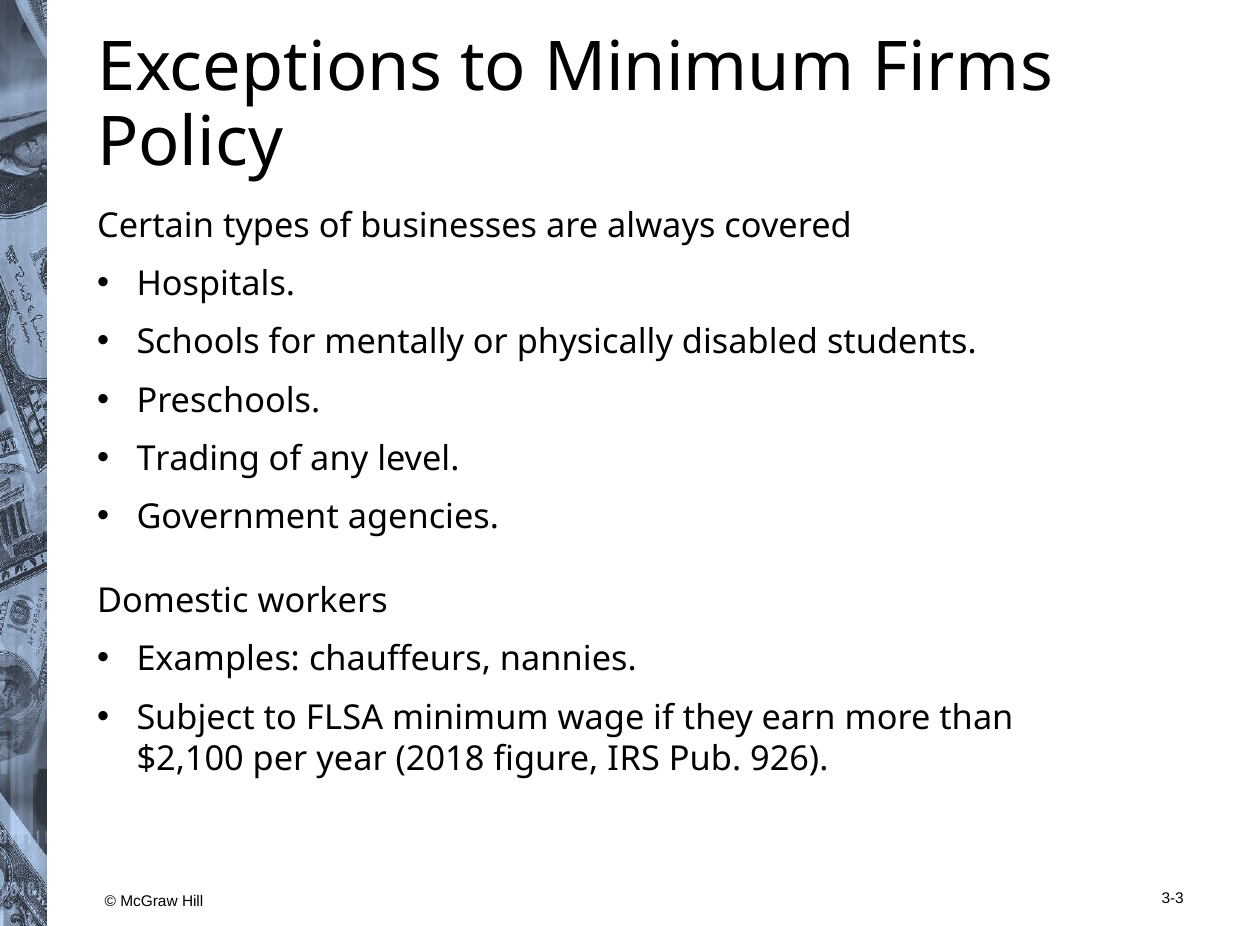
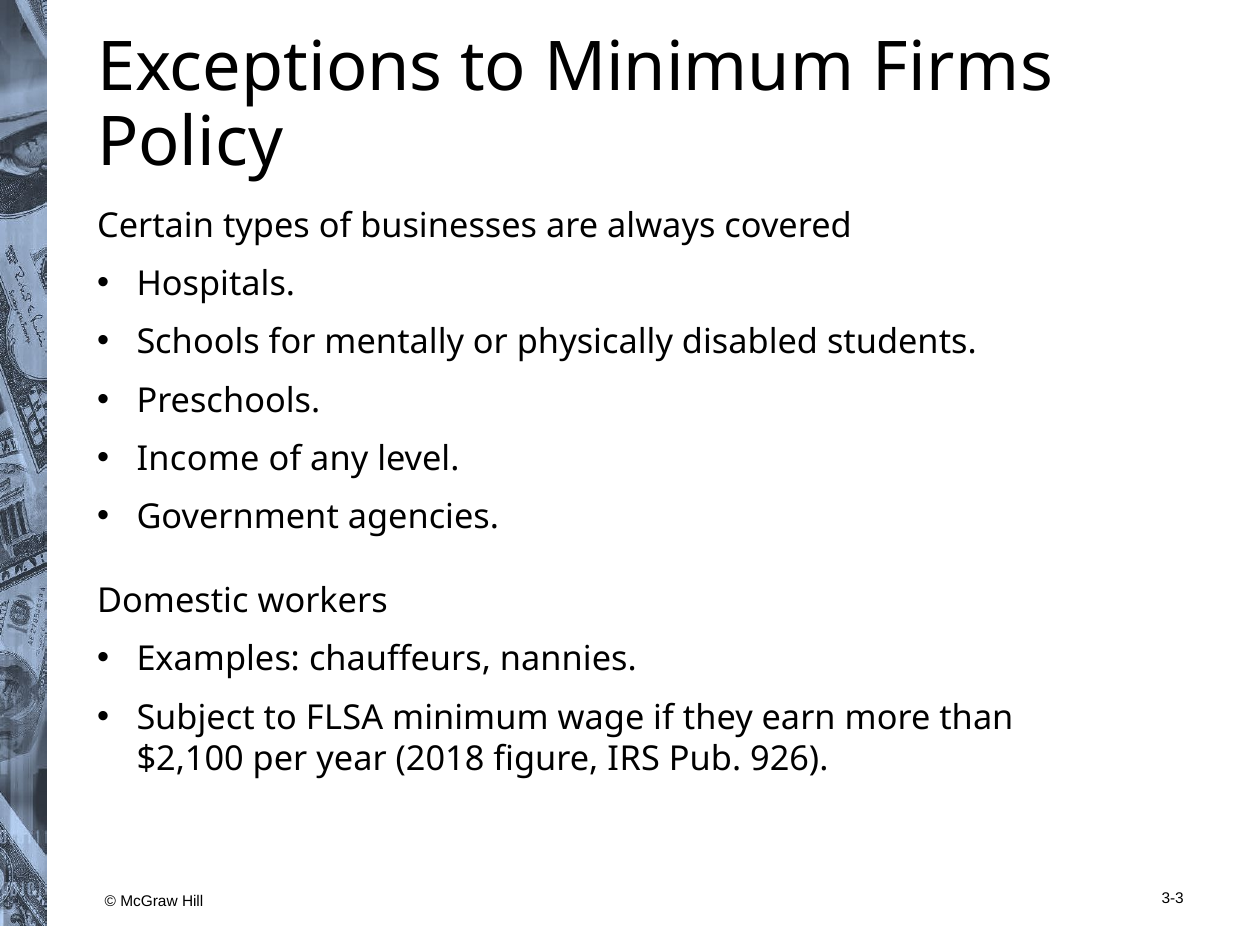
Trading: Trading -> Income
